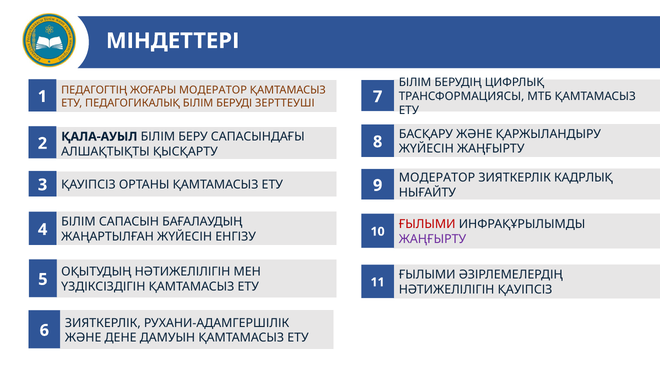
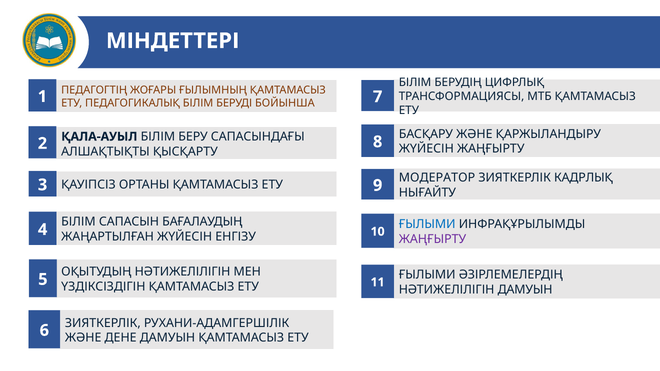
ЖОҒАРЫ МОДЕРАТОР: МОДЕРАТОР -> ҒЫЛЫМНЫҢ
ЗЕРТТЕУШІ: ЗЕРТТЕУШІ -> БОЙЫНША
ҒЫЛЫМИ at (427, 224) colour: red -> blue
НӘТИЖЕЛІЛІГІН ҚАУІПСІЗ: ҚАУІПСІЗ -> ДАМУЫН
